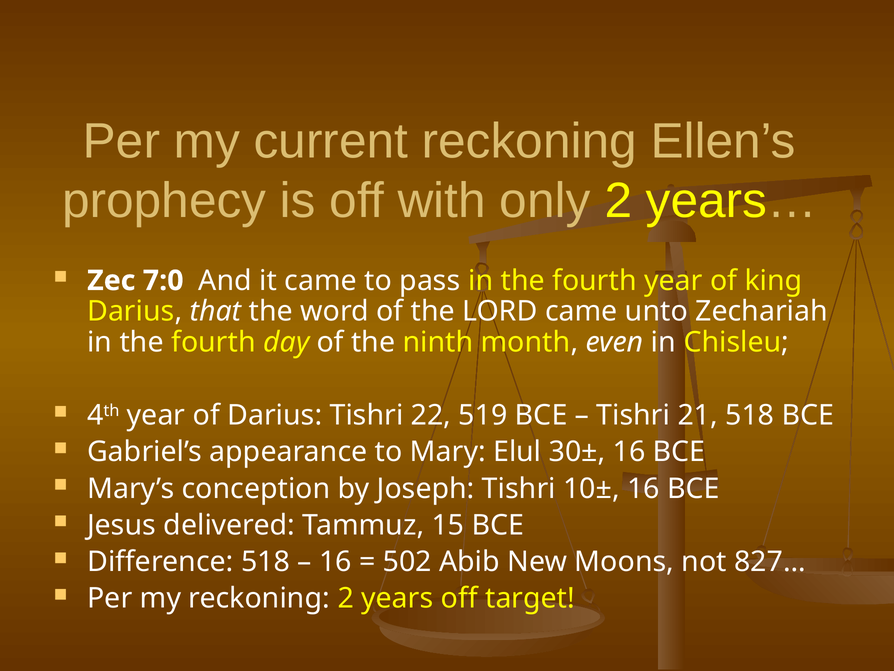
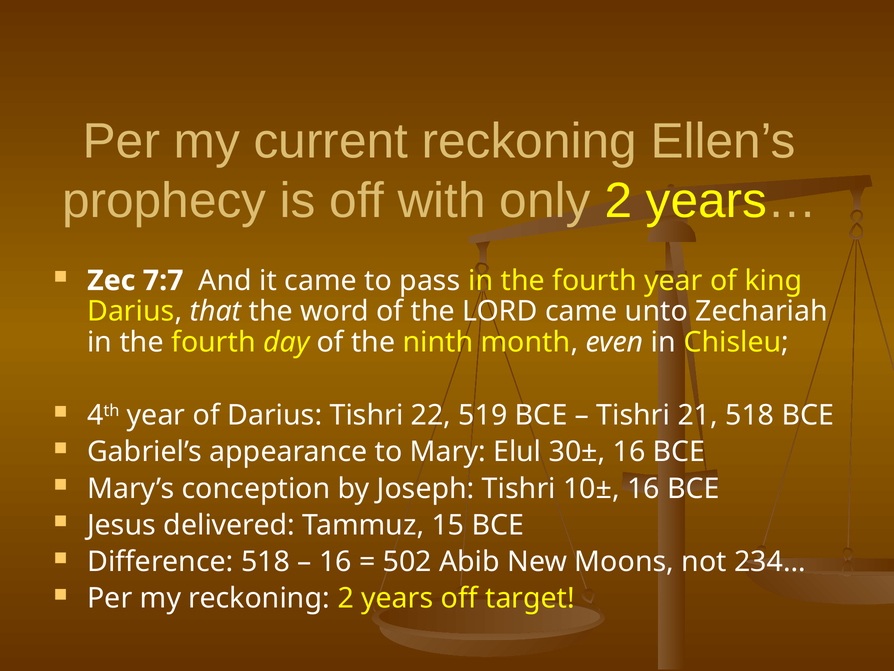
7:0: 7:0 -> 7:7
827…: 827… -> 234…
